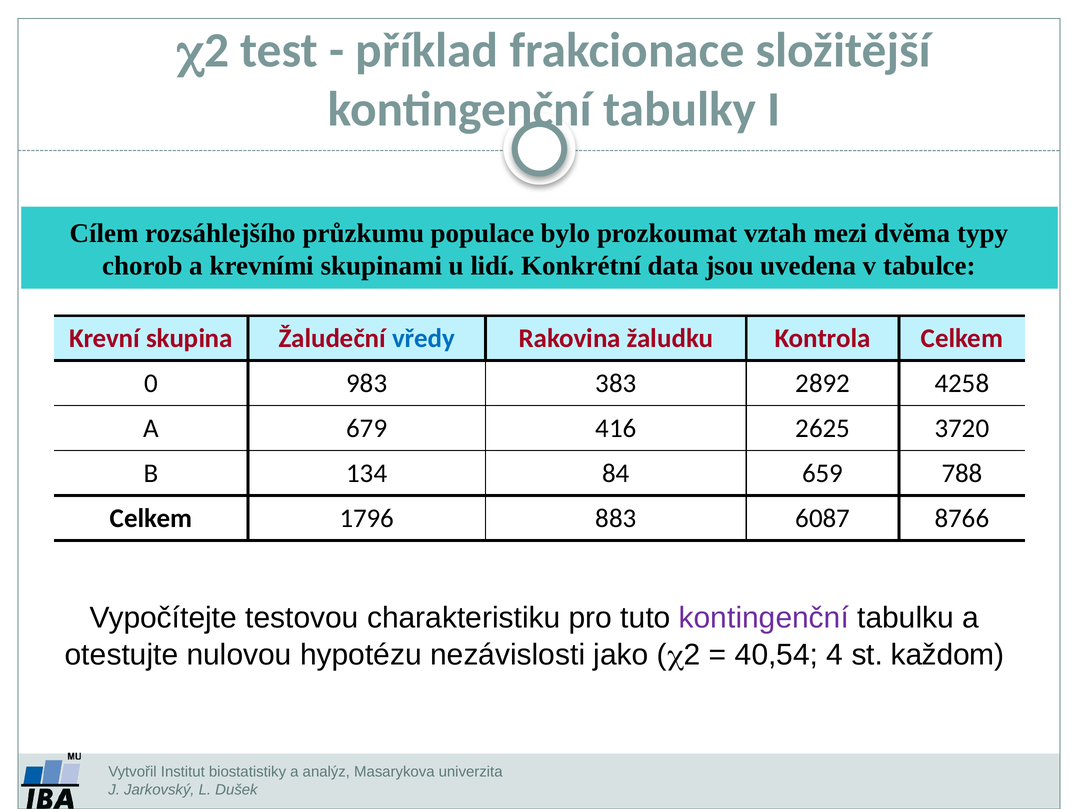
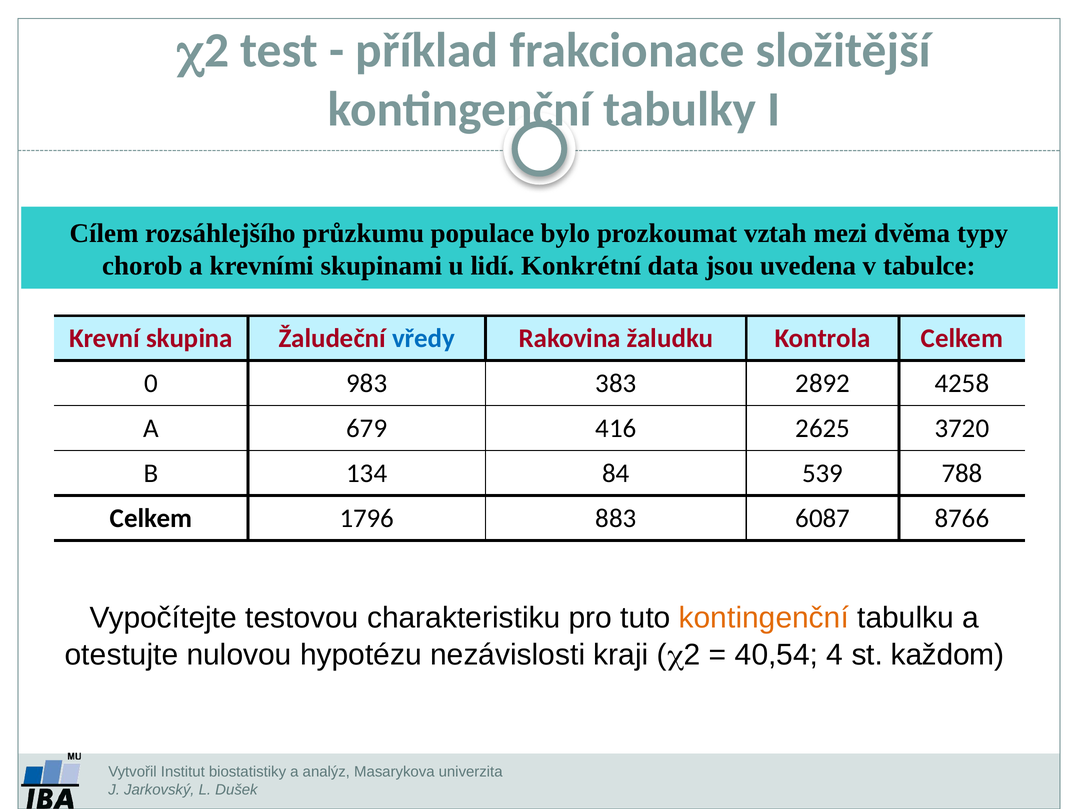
659: 659 -> 539
kontingenční at (764, 618) colour: purple -> orange
jako: jako -> kraji
